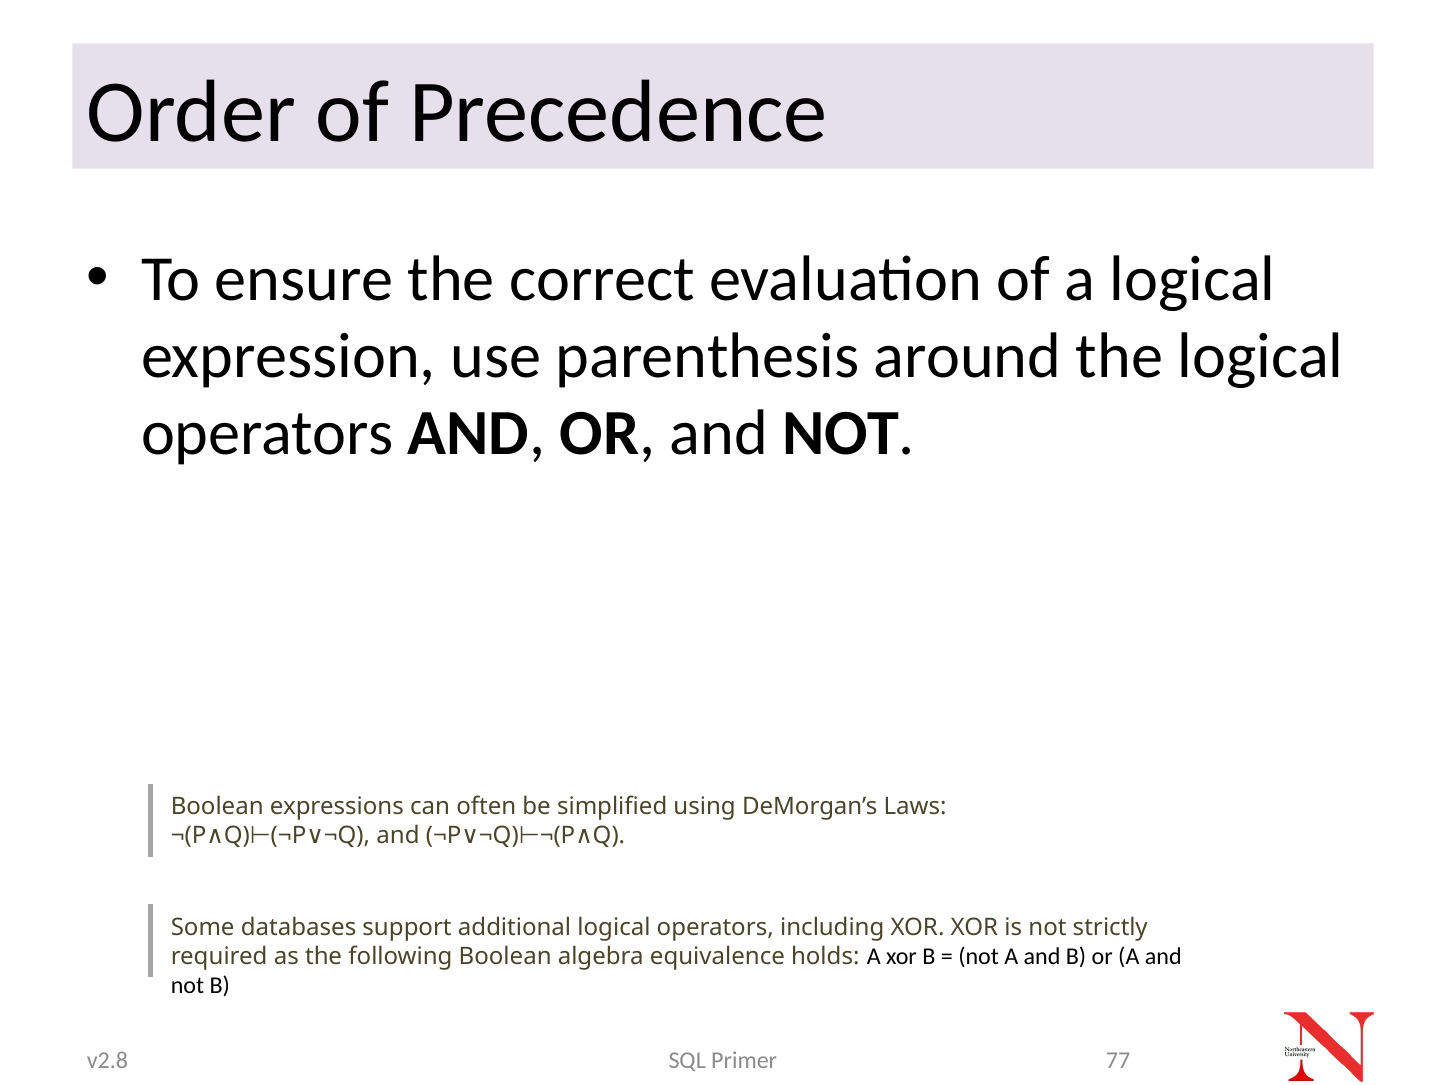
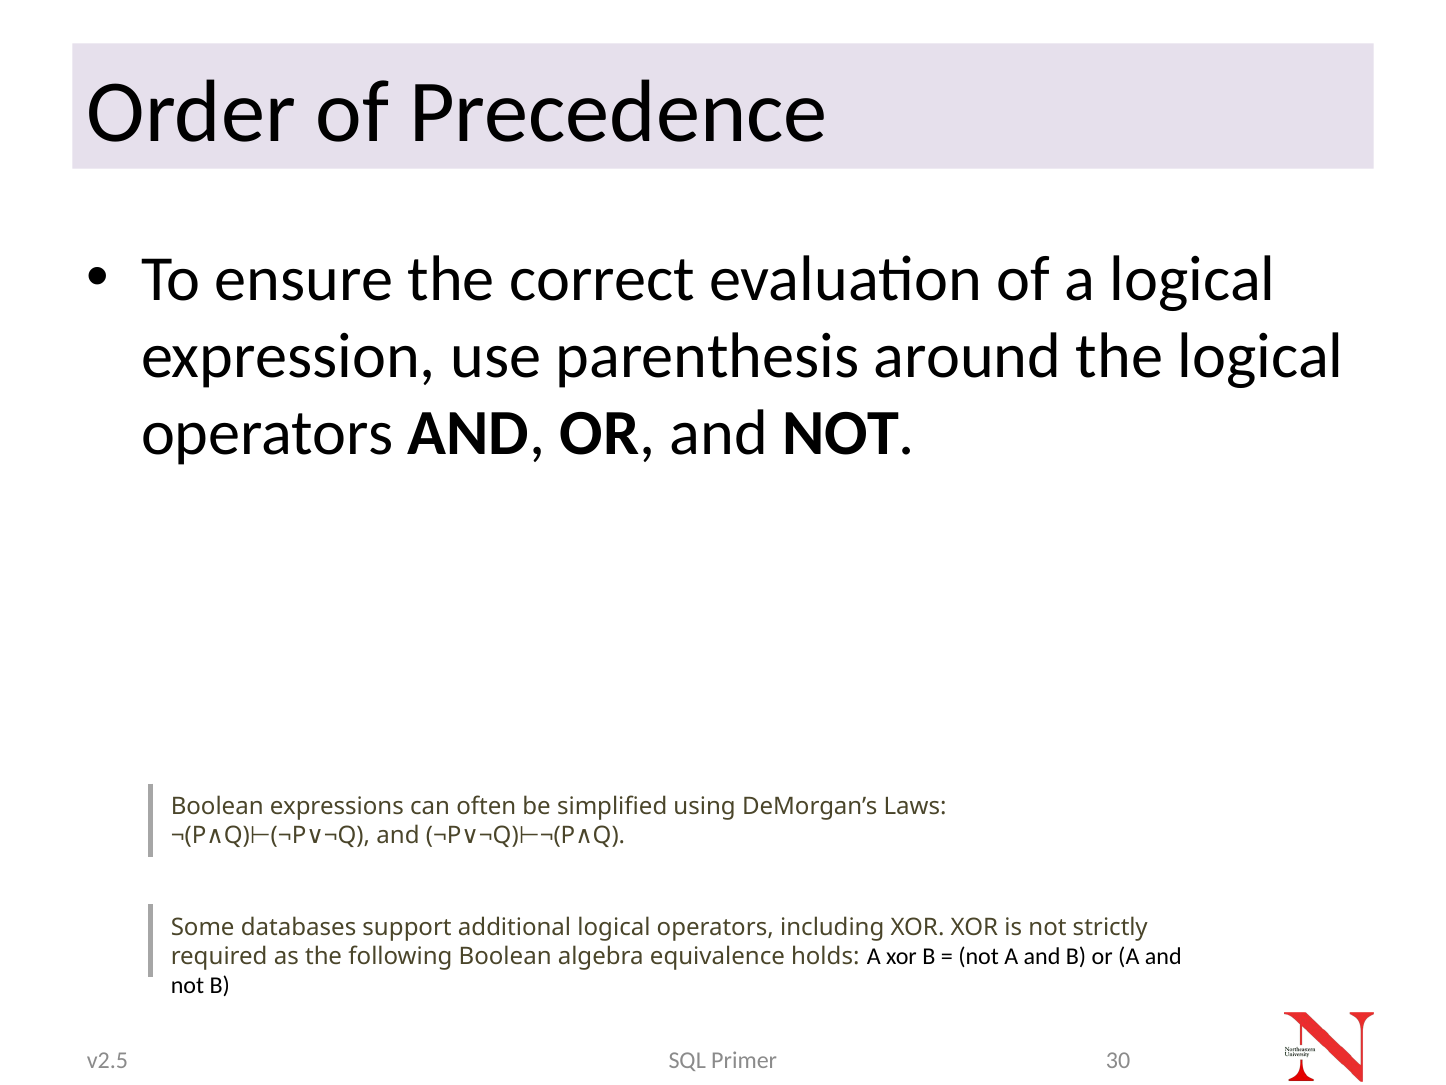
77: 77 -> 30
v2.8: v2.8 -> v2.5
